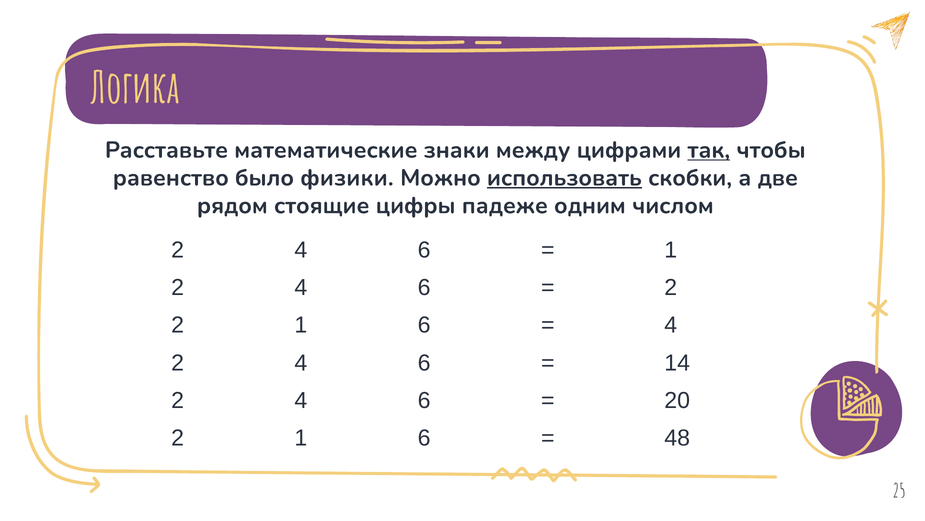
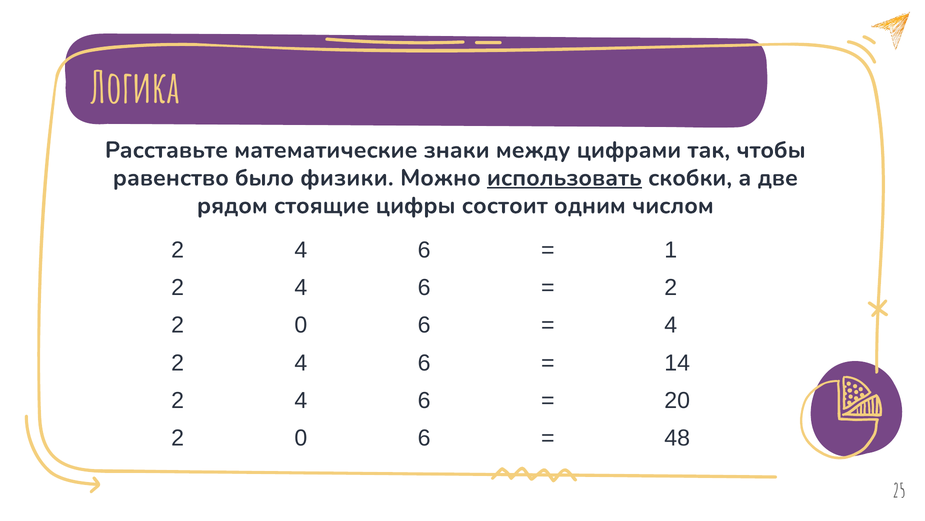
так underline: present -> none
падеже: падеже -> состоит
1 at (301, 325): 1 -> 0
1 at (301, 437): 1 -> 0
